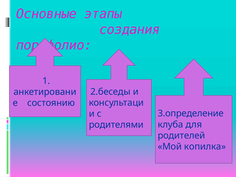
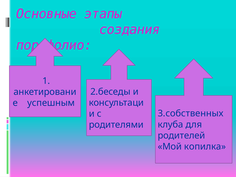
состоянию: состоянию -> успешным
3.определение: 3.определение -> 3.собственных
